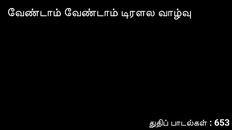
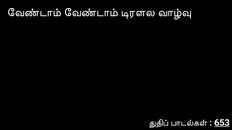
653 underline: none -> present
